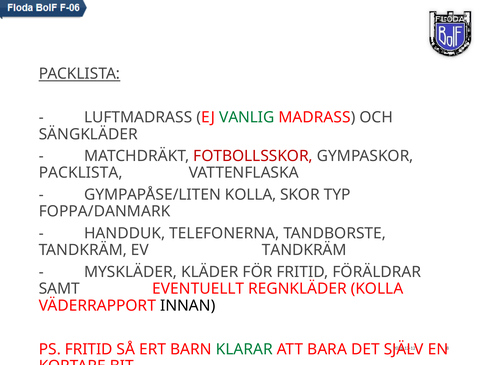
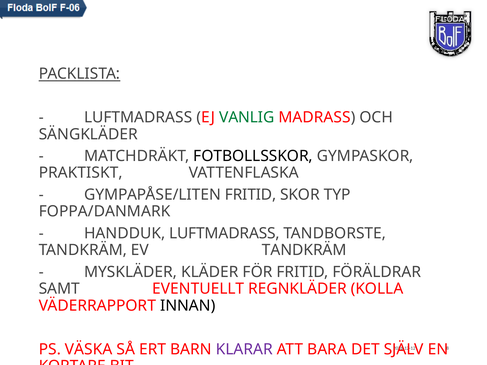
FOTBOLLSSKOR colour: red -> black
PACKLISTA at (81, 173): PACKLISTA -> PRAKTISKT
GYMPAPÅSE/LITEN KOLLA: KOLLA -> FRITID
HANDDUK TELEFONERNA: TELEFONERNA -> LUFTMADRASS
PS FRITID: FRITID -> VÄSKA
KLARAR colour: green -> purple
